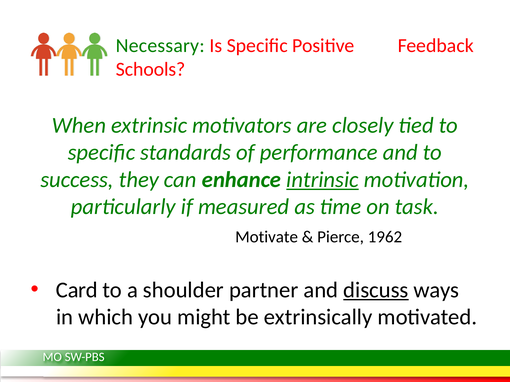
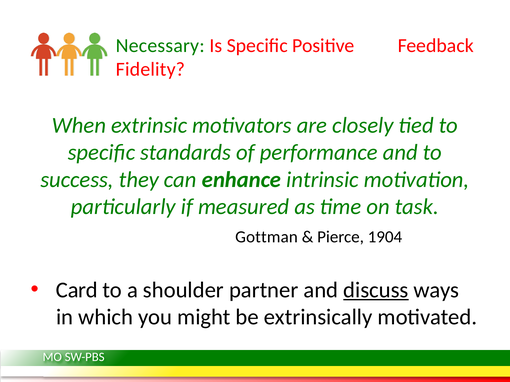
Schools: Schools -> Fidelity
intrinsic underline: present -> none
Motivate: Motivate -> Gottman
1962: 1962 -> 1904
